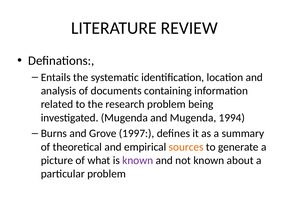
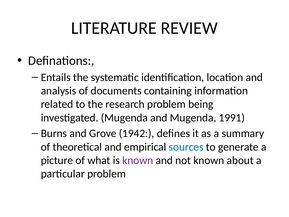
1994: 1994 -> 1991
1997: 1997 -> 1942
sources colour: orange -> blue
